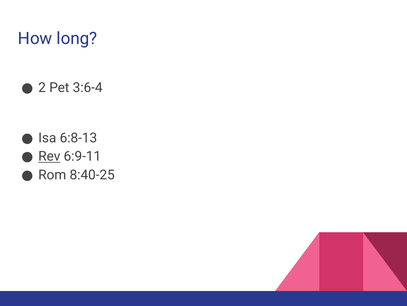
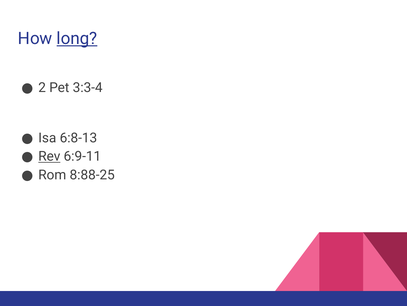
long underline: none -> present
3:6-4: 3:6-4 -> 3:3-4
8:40-25: 8:40-25 -> 8:88-25
